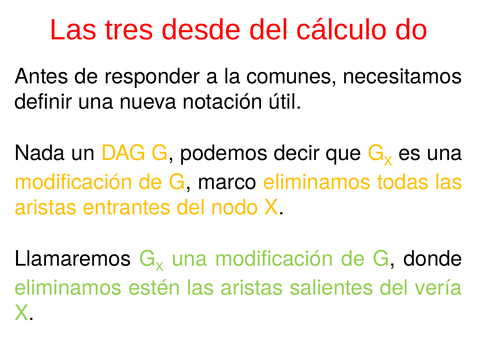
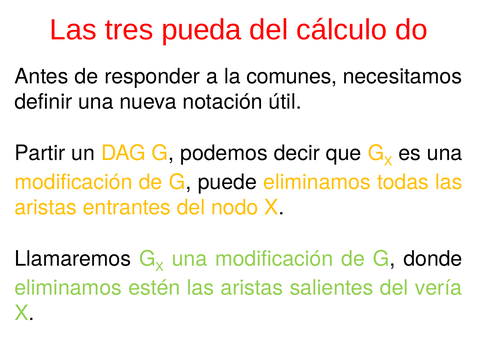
desde: desde -> pueda
Nada: Nada -> Partir
marco: marco -> puede
